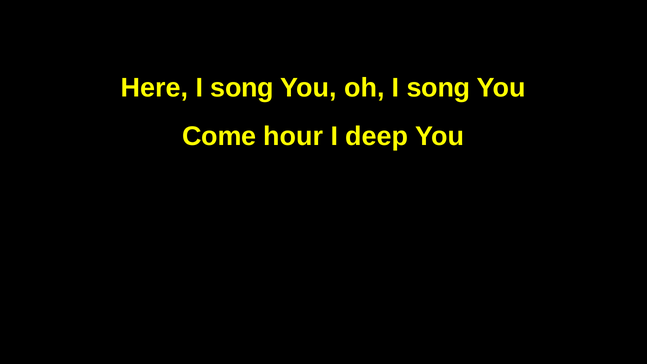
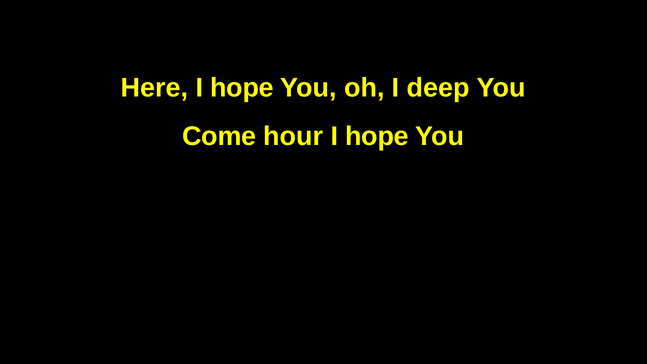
song at (242, 88): song -> hope
oh I song: song -> deep
hour I deep: deep -> hope
